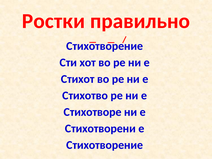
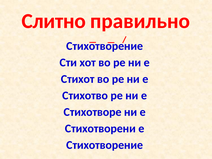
Ростки: Ростки -> Слитно
